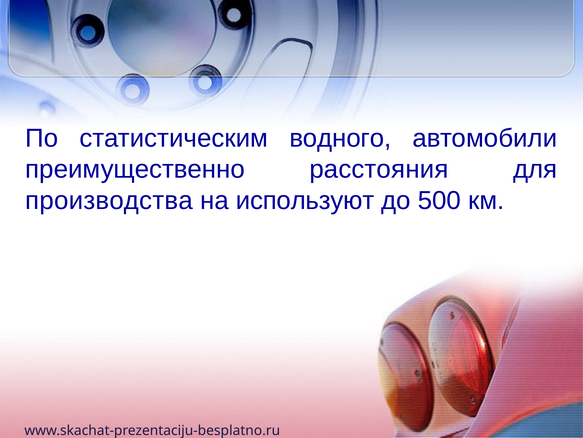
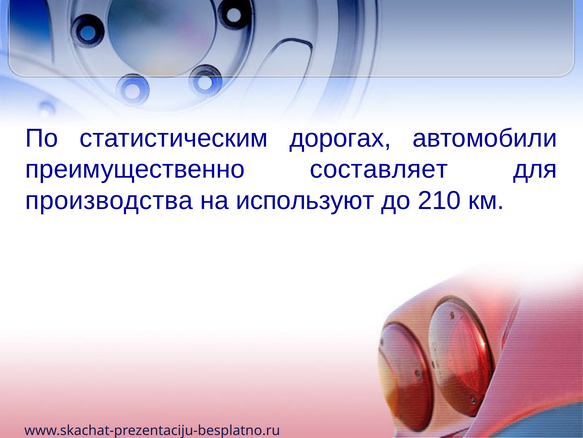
водного: водного -> дорогах
расстояния: расстояния -> составляет
500: 500 -> 210
